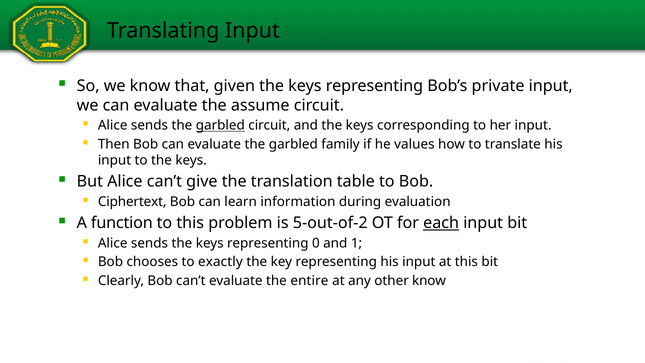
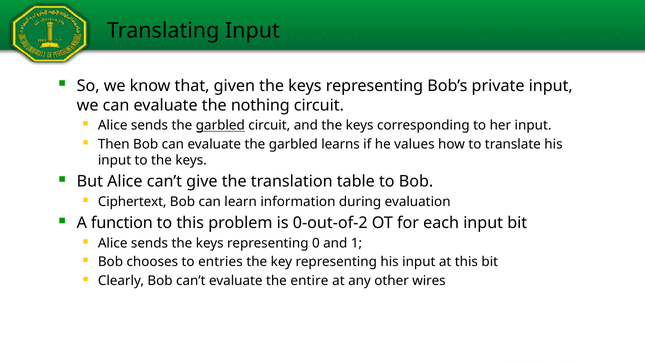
assume: assume -> nothing
family: family -> learns
5-out-of-2: 5-out-of-2 -> 0-out-of-2
each underline: present -> none
exactly: exactly -> entries
other know: know -> wires
